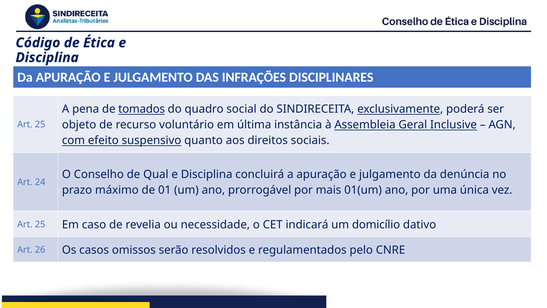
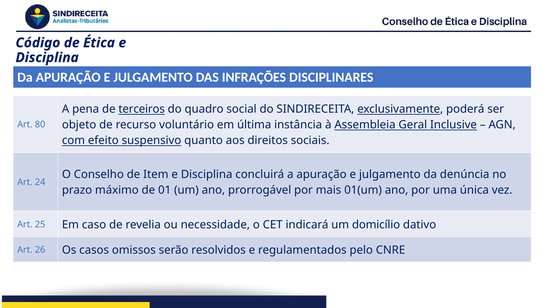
tomados: tomados -> terceiros
25 at (40, 125): 25 -> 80
Qual: Qual -> Item
